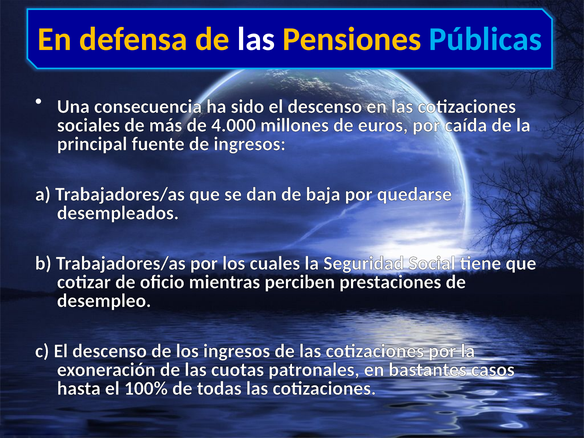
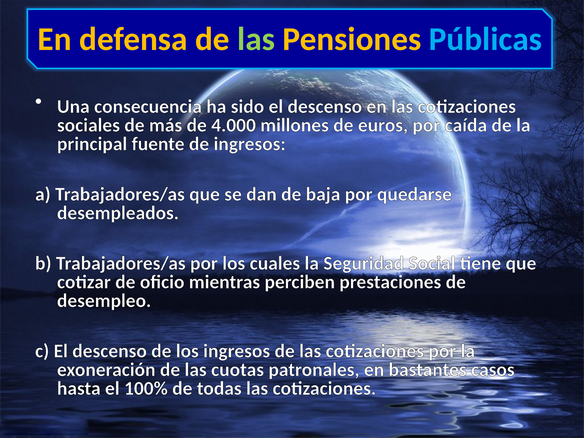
las at (256, 39) colour: white -> light green
